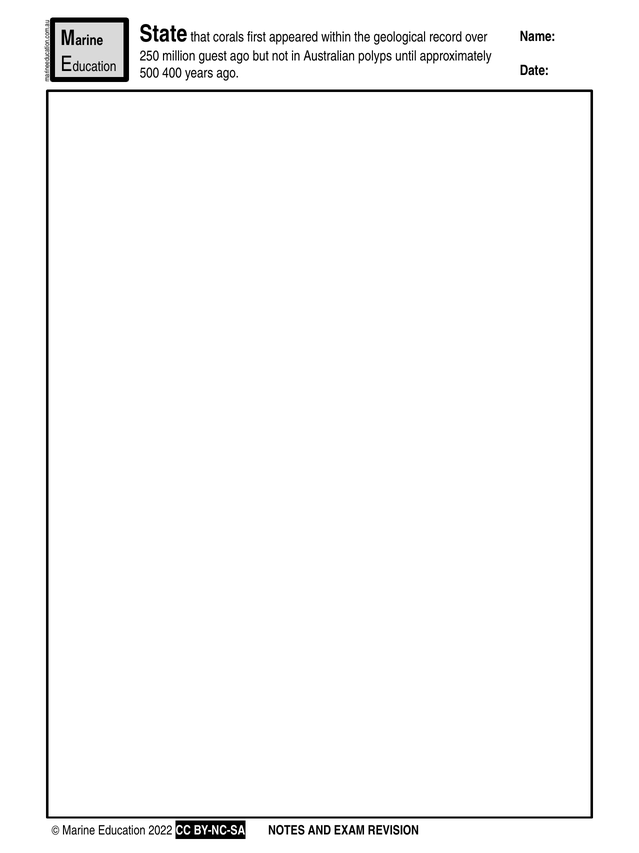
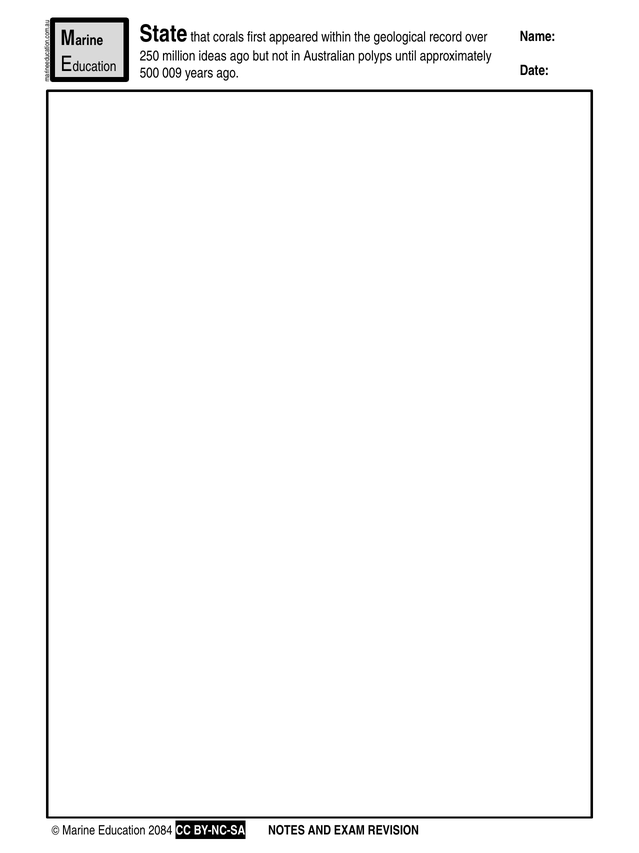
guest: guest -> ideas
400: 400 -> 009
2022: 2022 -> 2084
